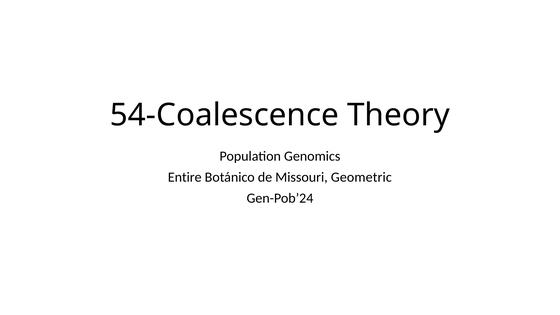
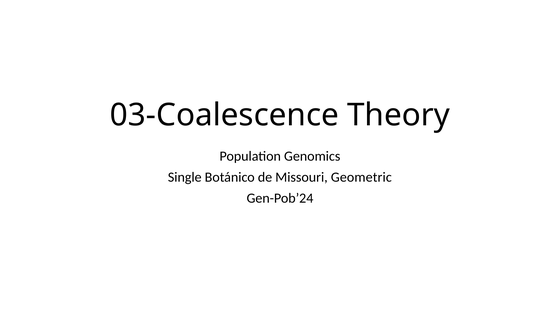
54-Coalescence: 54-Coalescence -> 03-Coalescence
Entire: Entire -> Single
